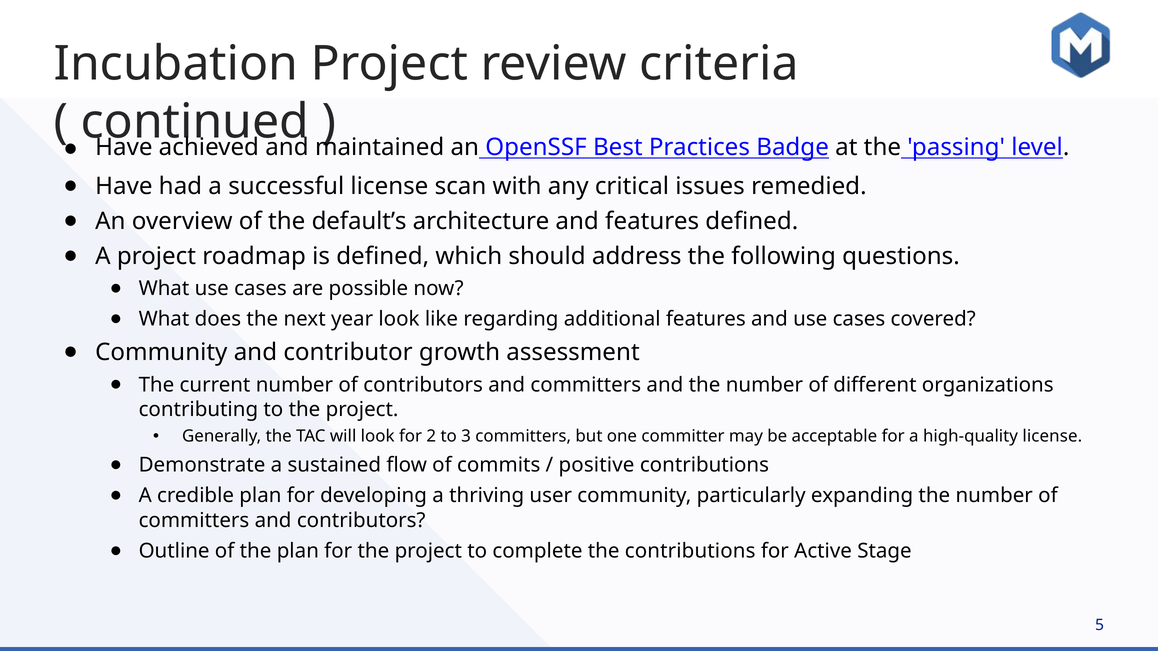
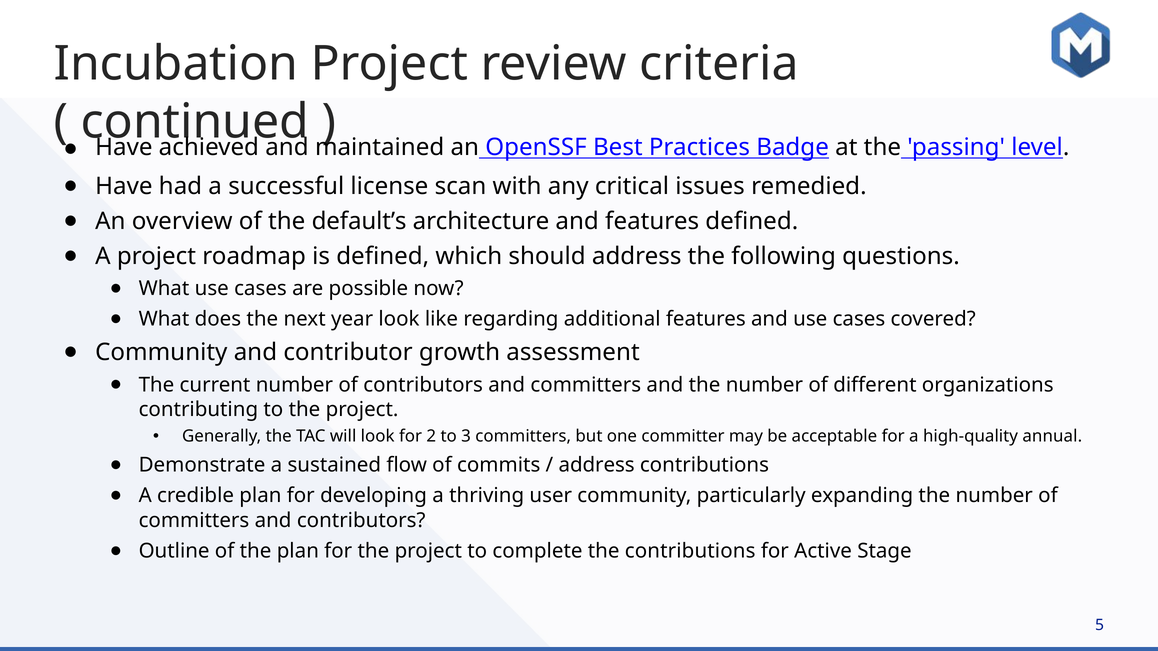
high-quality license: license -> annual
positive at (596, 465): positive -> address
